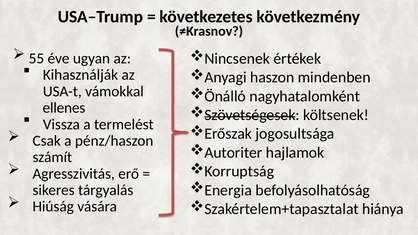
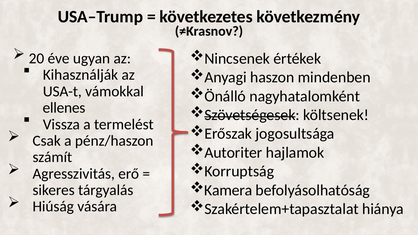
55: 55 -> 20
Energia: Energia -> Kamera
